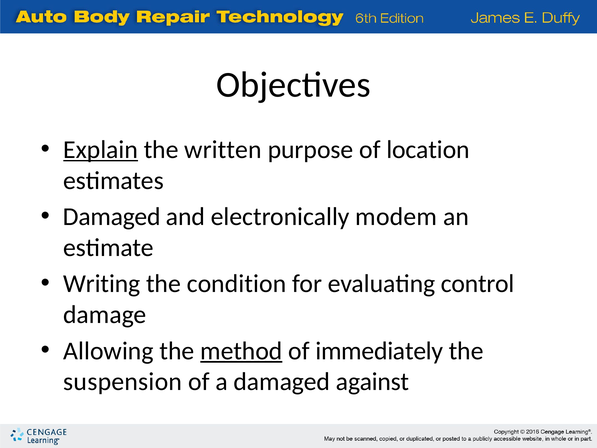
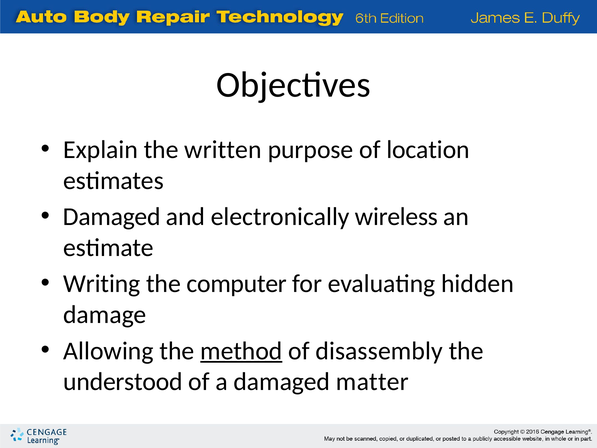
Explain underline: present -> none
modem: modem -> wireless
condition: condition -> computer
control: control -> hidden
immediately: immediately -> disassembly
suspension: suspension -> understood
against: against -> matter
